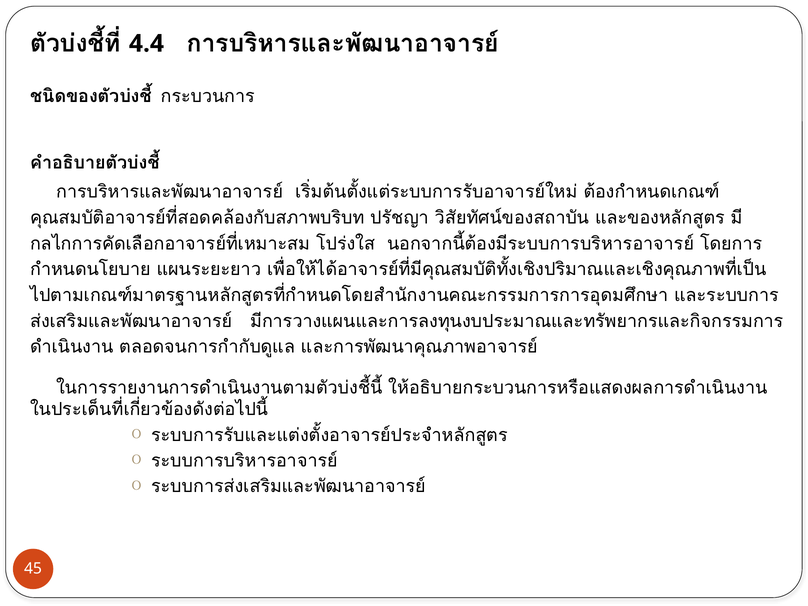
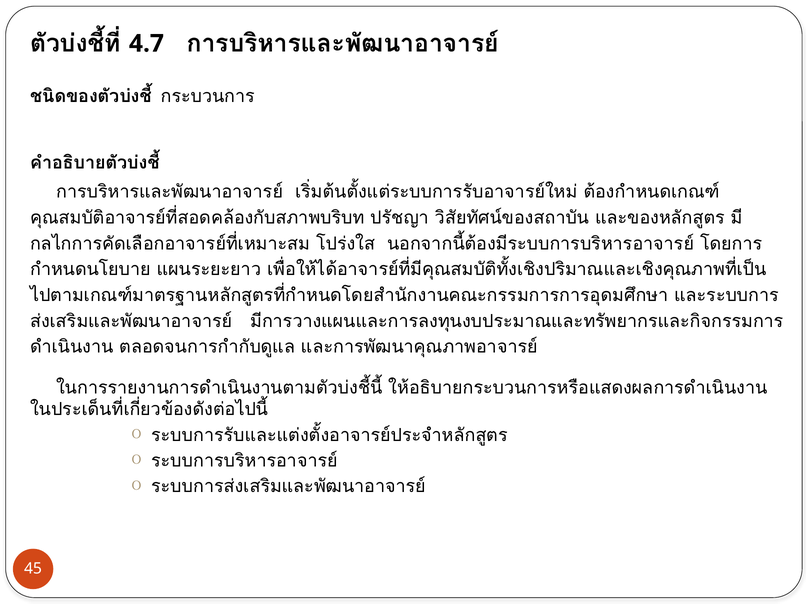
4.4: 4.4 -> 4.7
